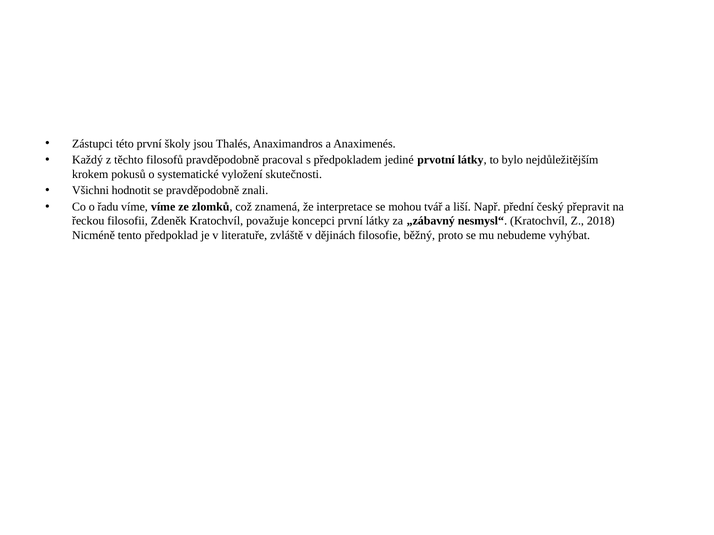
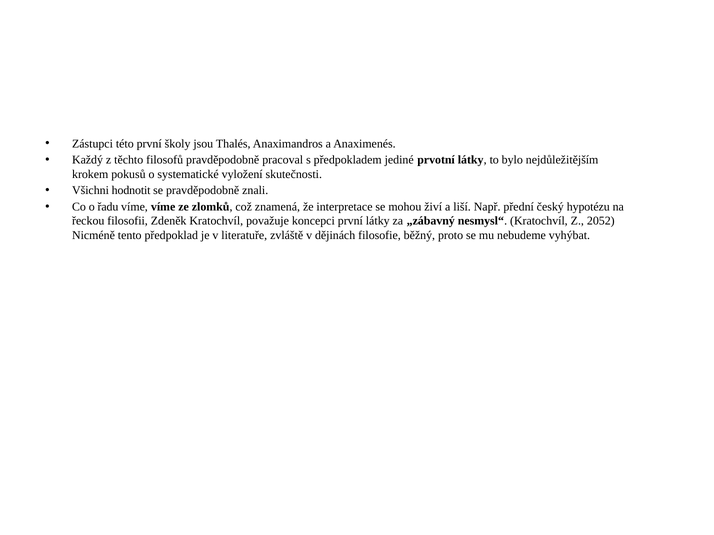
tvář: tvář -> živí
přepravit: přepravit -> hypotézu
2018: 2018 -> 2052
